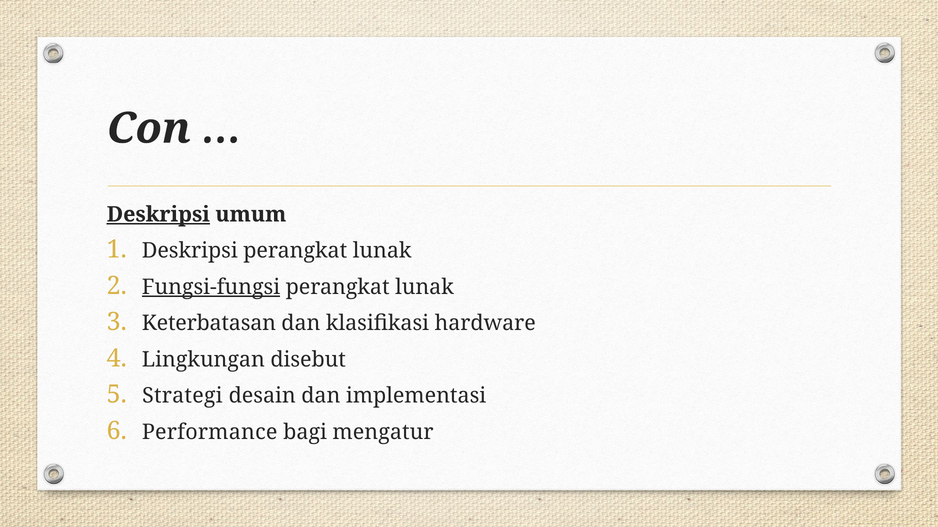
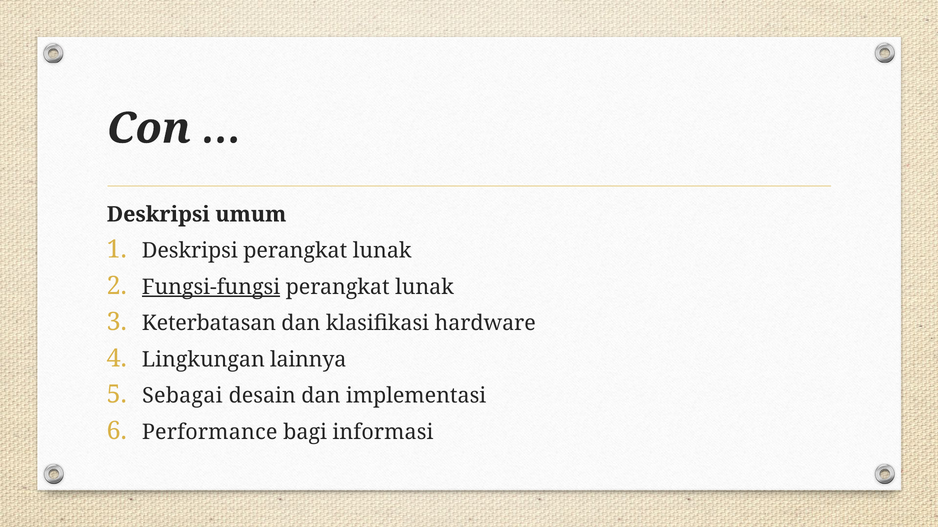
Deskripsi at (158, 215) underline: present -> none
disebut: disebut -> lainnya
Strategi: Strategi -> Sebagai
mengatur: mengatur -> informasi
